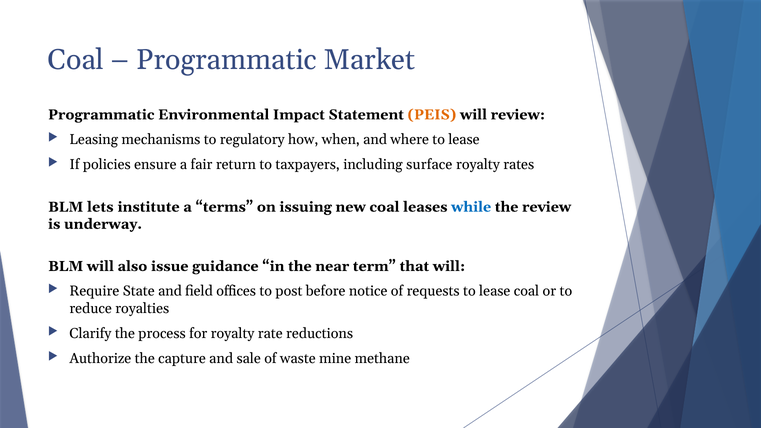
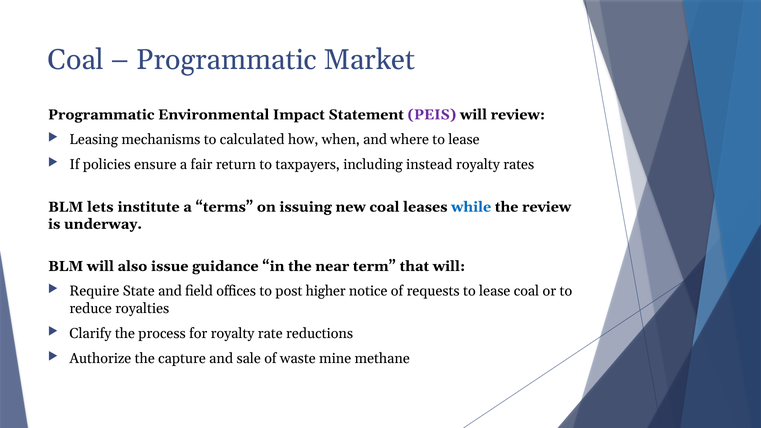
PEIS colour: orange -> purple
regulatory: regulatory -> calculated
surface: surface -> instead
before: before -> higher
